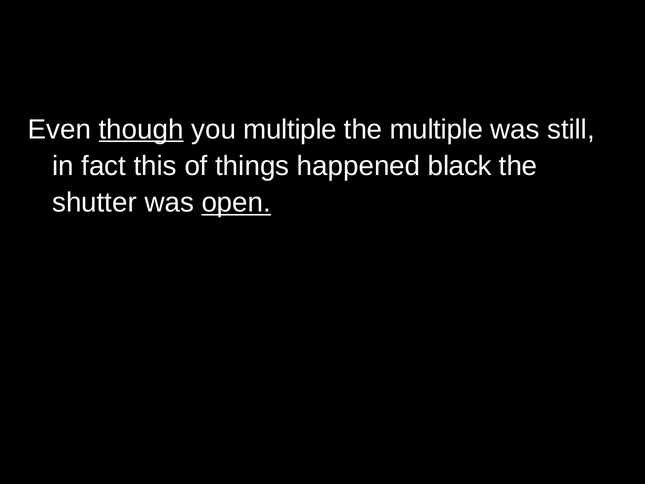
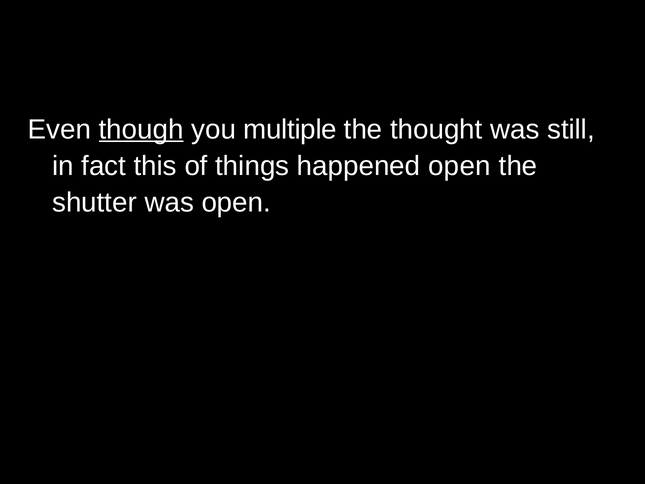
the multiple: multiple -> thought
happened black: black -> open
open at (236, 203) underline: present -> none
